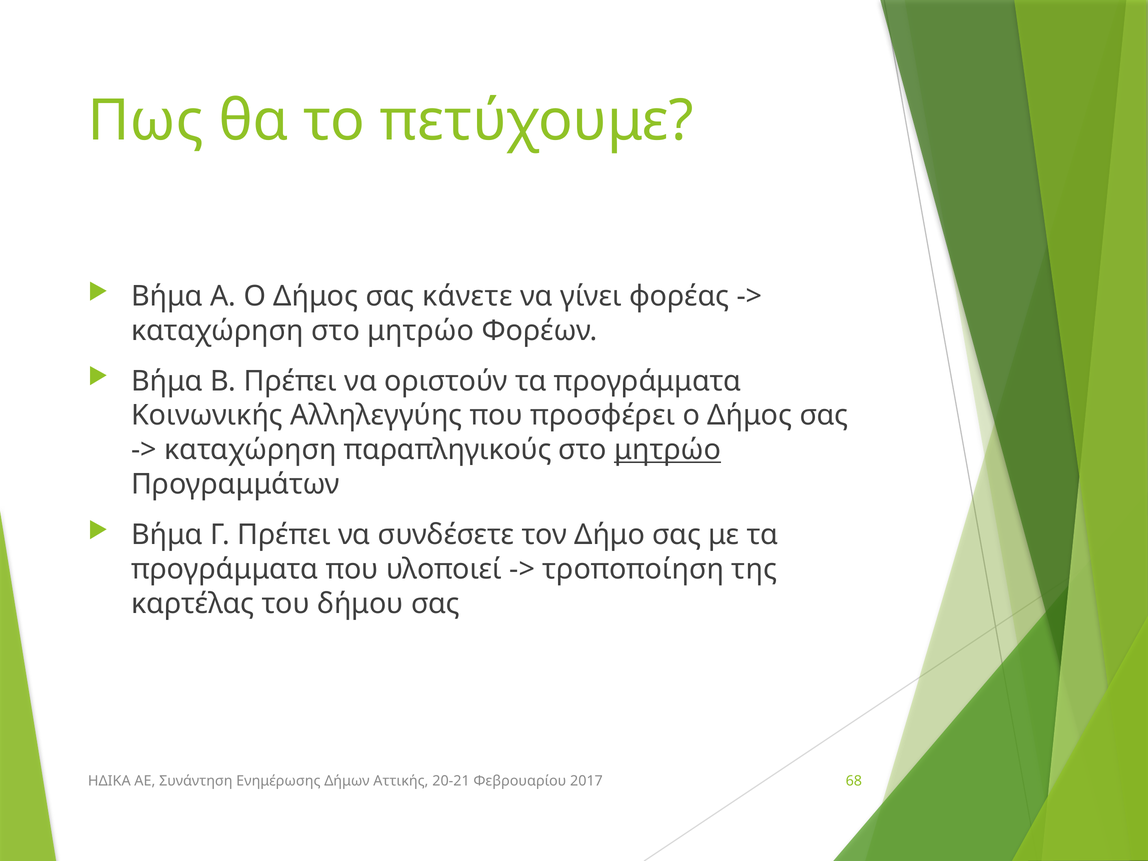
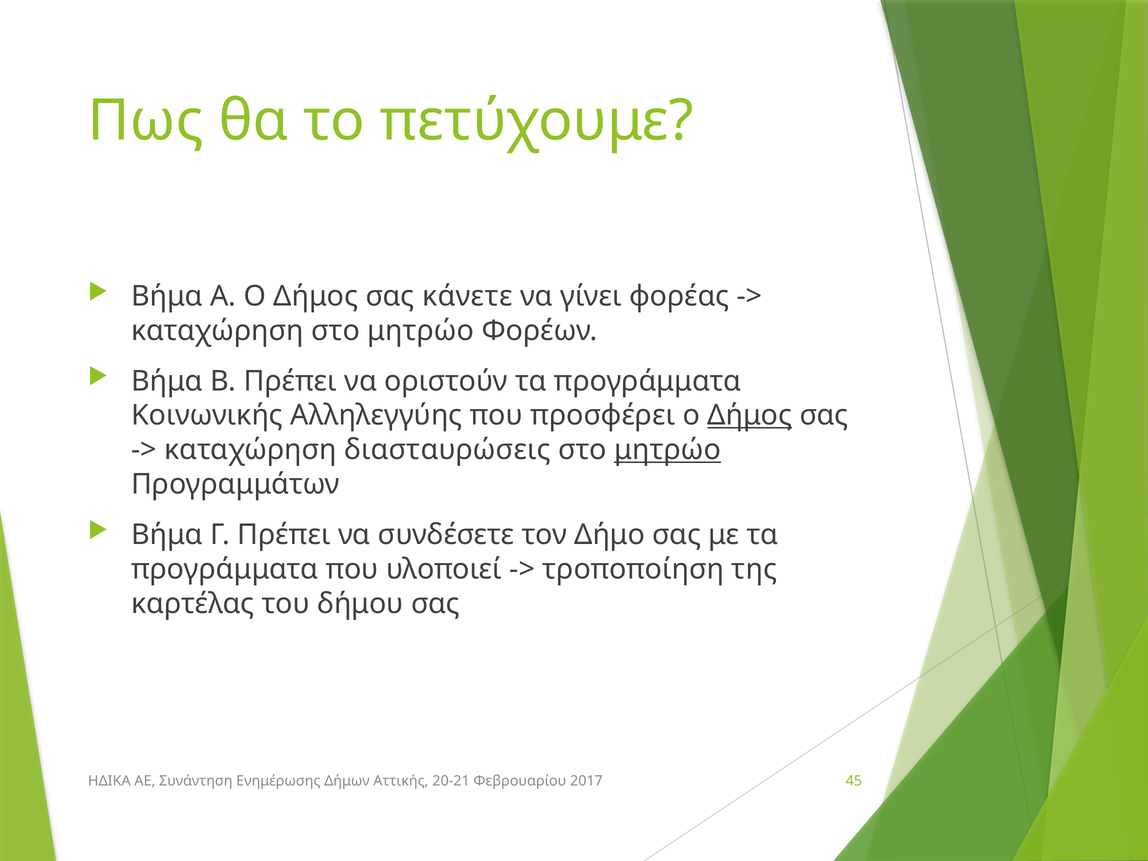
Δήμος at (750, 416) underline: none -> present
παραπληγικούς: παραπληγικούς -> διασταυρώσεις
68: 68 -> 45
